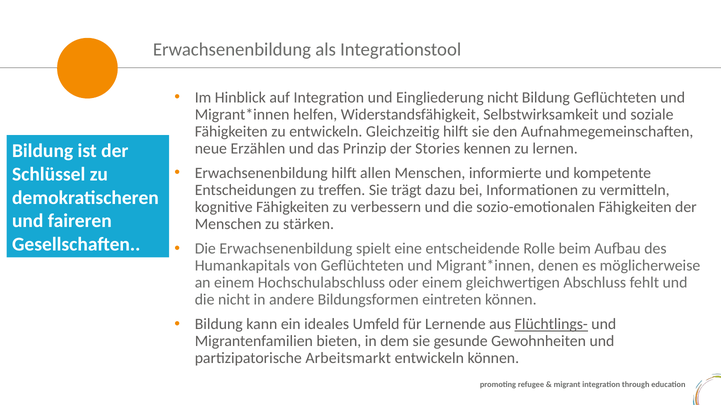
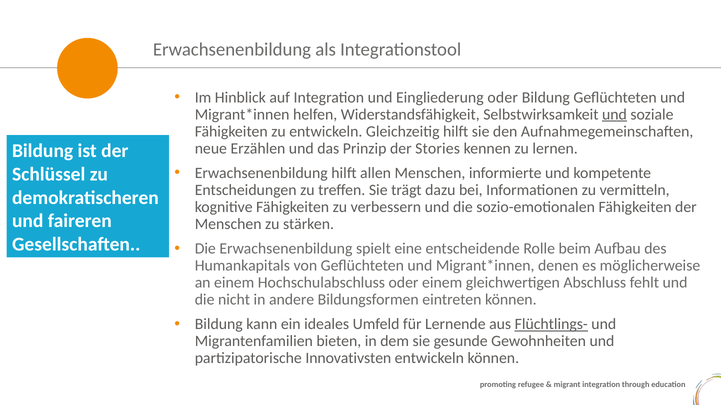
Eingliederung nicht: nicht -> oder
und at (614, 115) underline: none -> present
Arbeitsmarkt: Arbeitsmarkt -> Innovativsten
